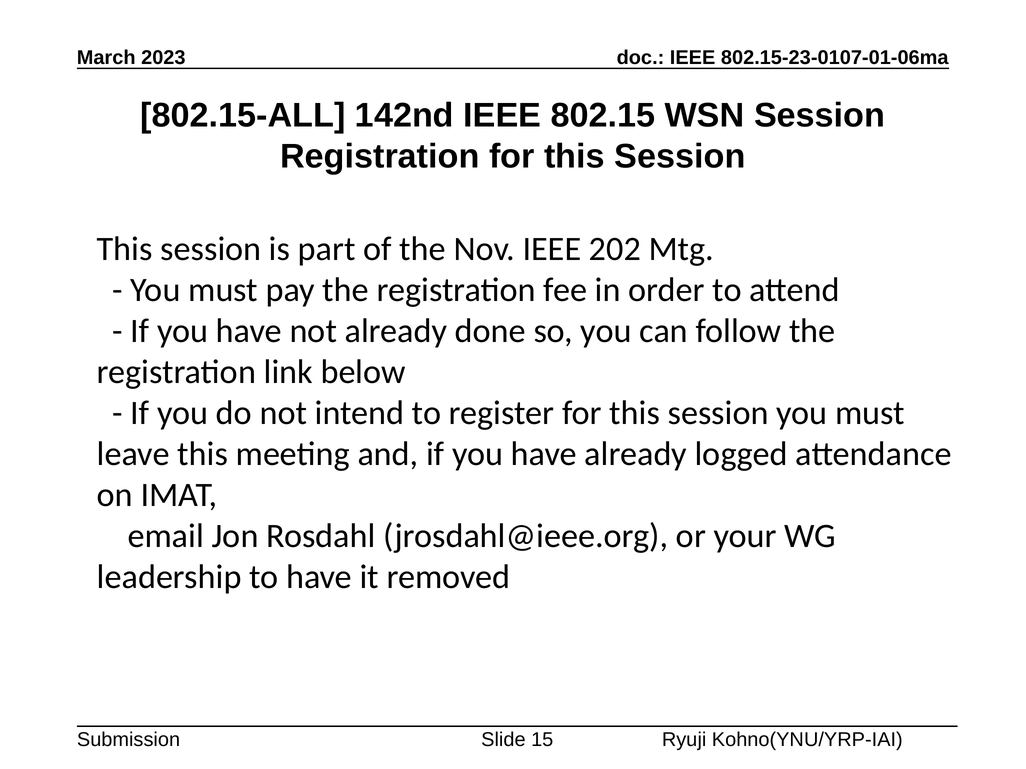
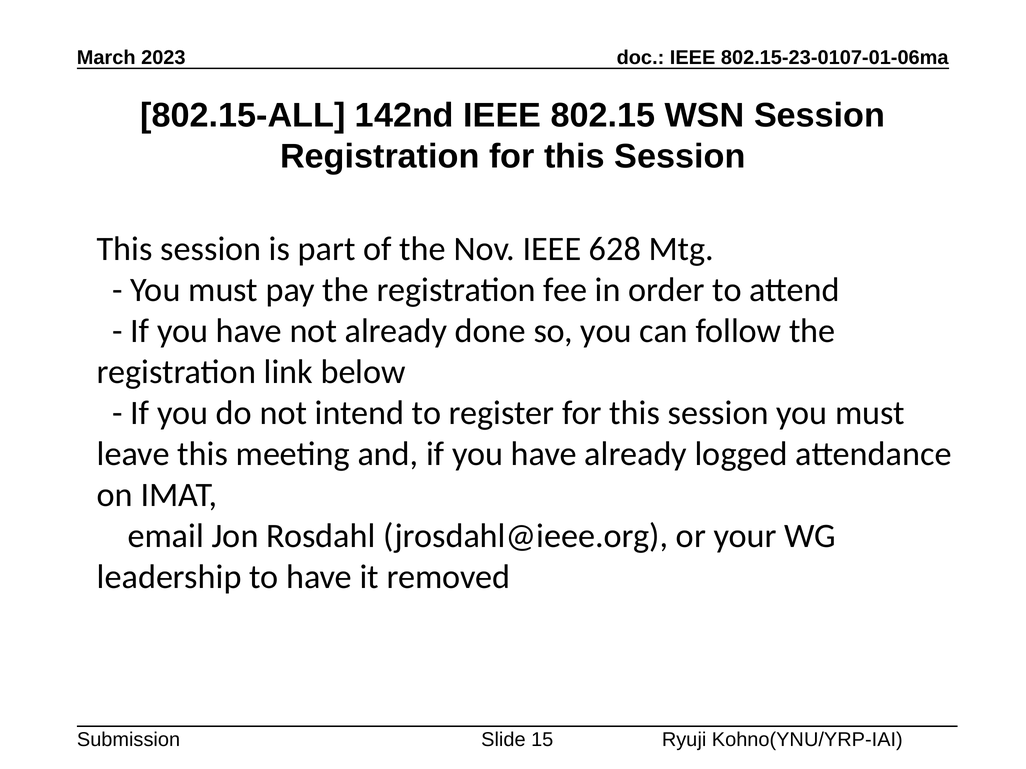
202: 202 -> 628
